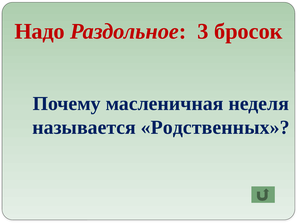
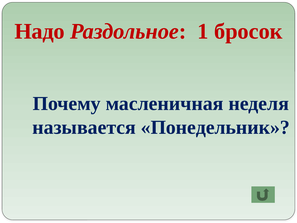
3: 3 -> 1
Родственных: Родственных -> Понедельник
